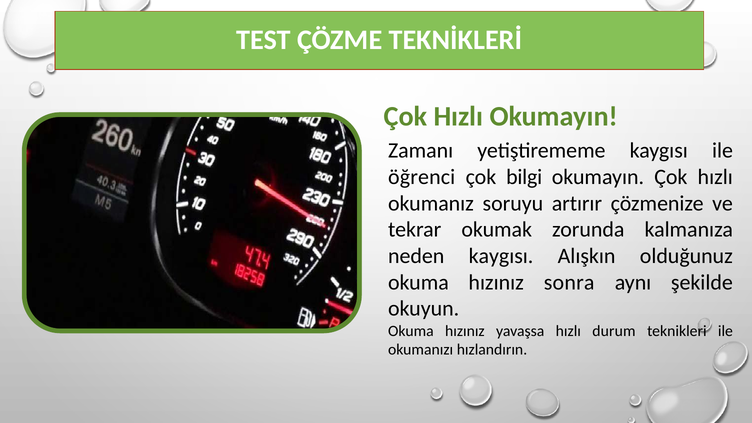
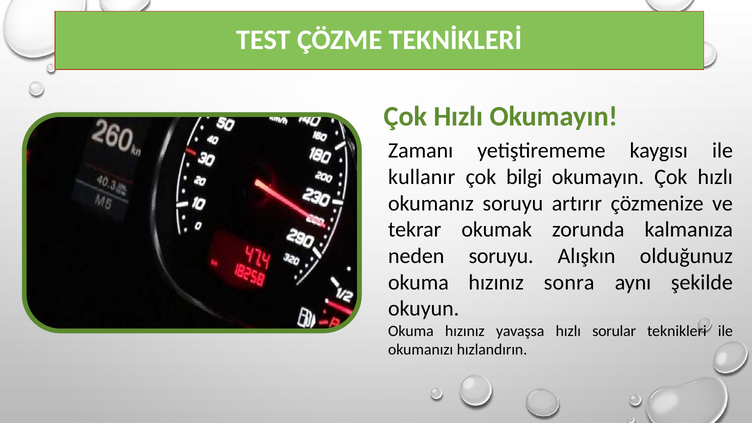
öğrenci: öğrenci -> kullanır
neden kaygısı: kaygısı -> soruyu
durum: durum -> sorular
